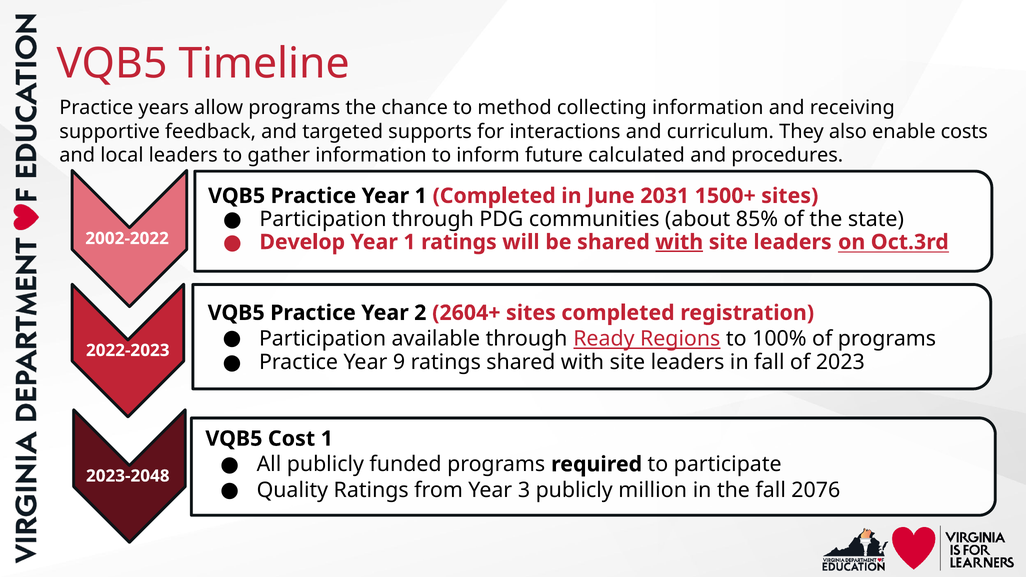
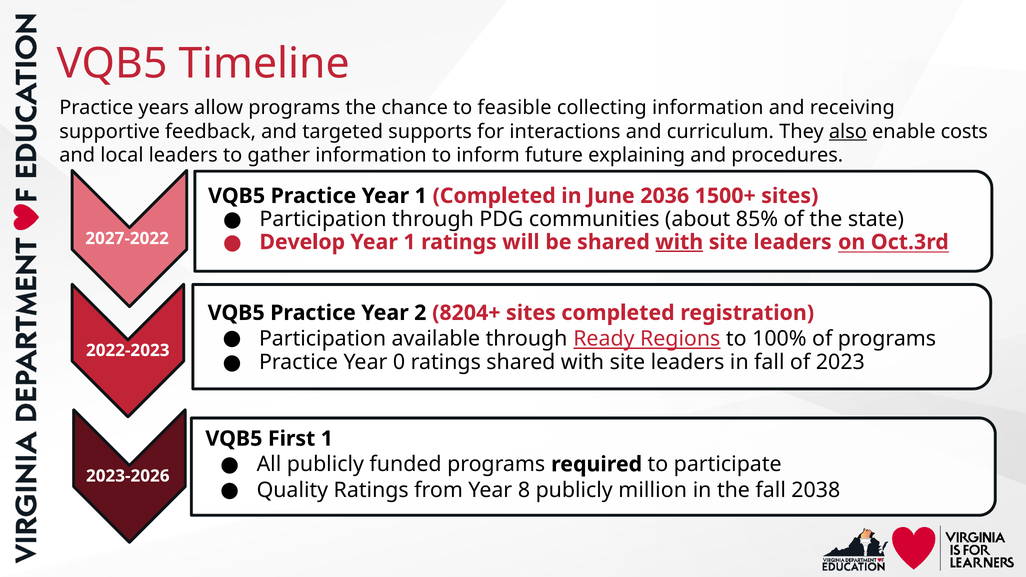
method: method -> feasible
also underline: none -> present
calculated: calculated -> explaining
2031: 2031 -> 2036
2002-2022: 2002-2022 -> 2027-2022
2604+: 2604+ -> 8204+
9: 9 -> 0
Cost: Cost -> First
2023-2048: 2023-2048 -> 2023-2026
3: 3 -> 8
2076: 2076 -> 2038
